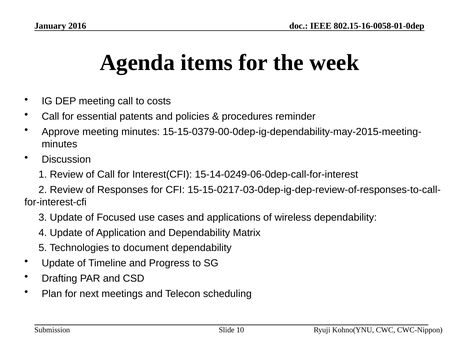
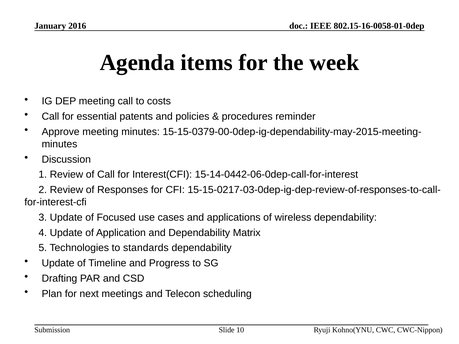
15-14-0249-06-0dep-call-for-interest: 15-14-0249-06-0dep-call-for-interest -> 15-14-0442-06-0dep-call-for-interest
document: document -> standards
